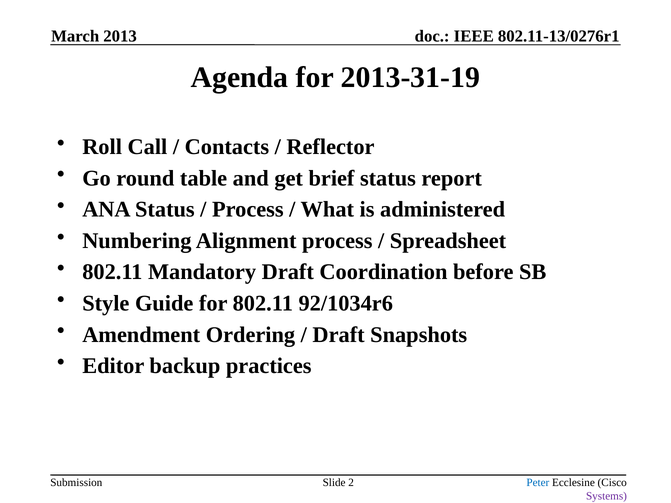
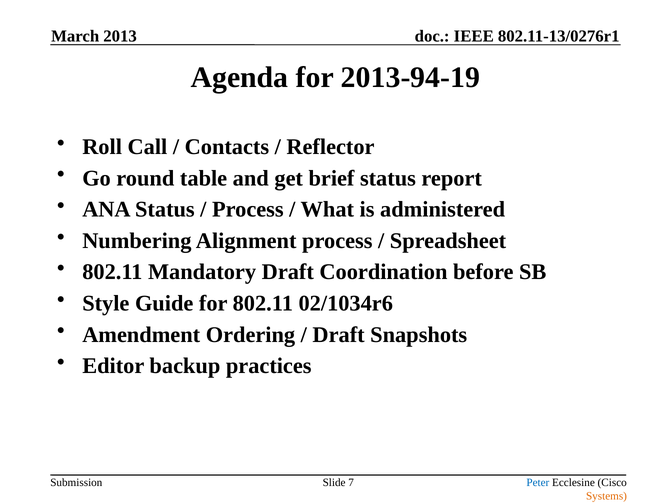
2013-31-19: 2013-31-19 -> 2013-94-19
92/1034r6: 92/1034r6 -> 02/1034r6
2: 2 -> 7
Systems colour: purple -> orange
